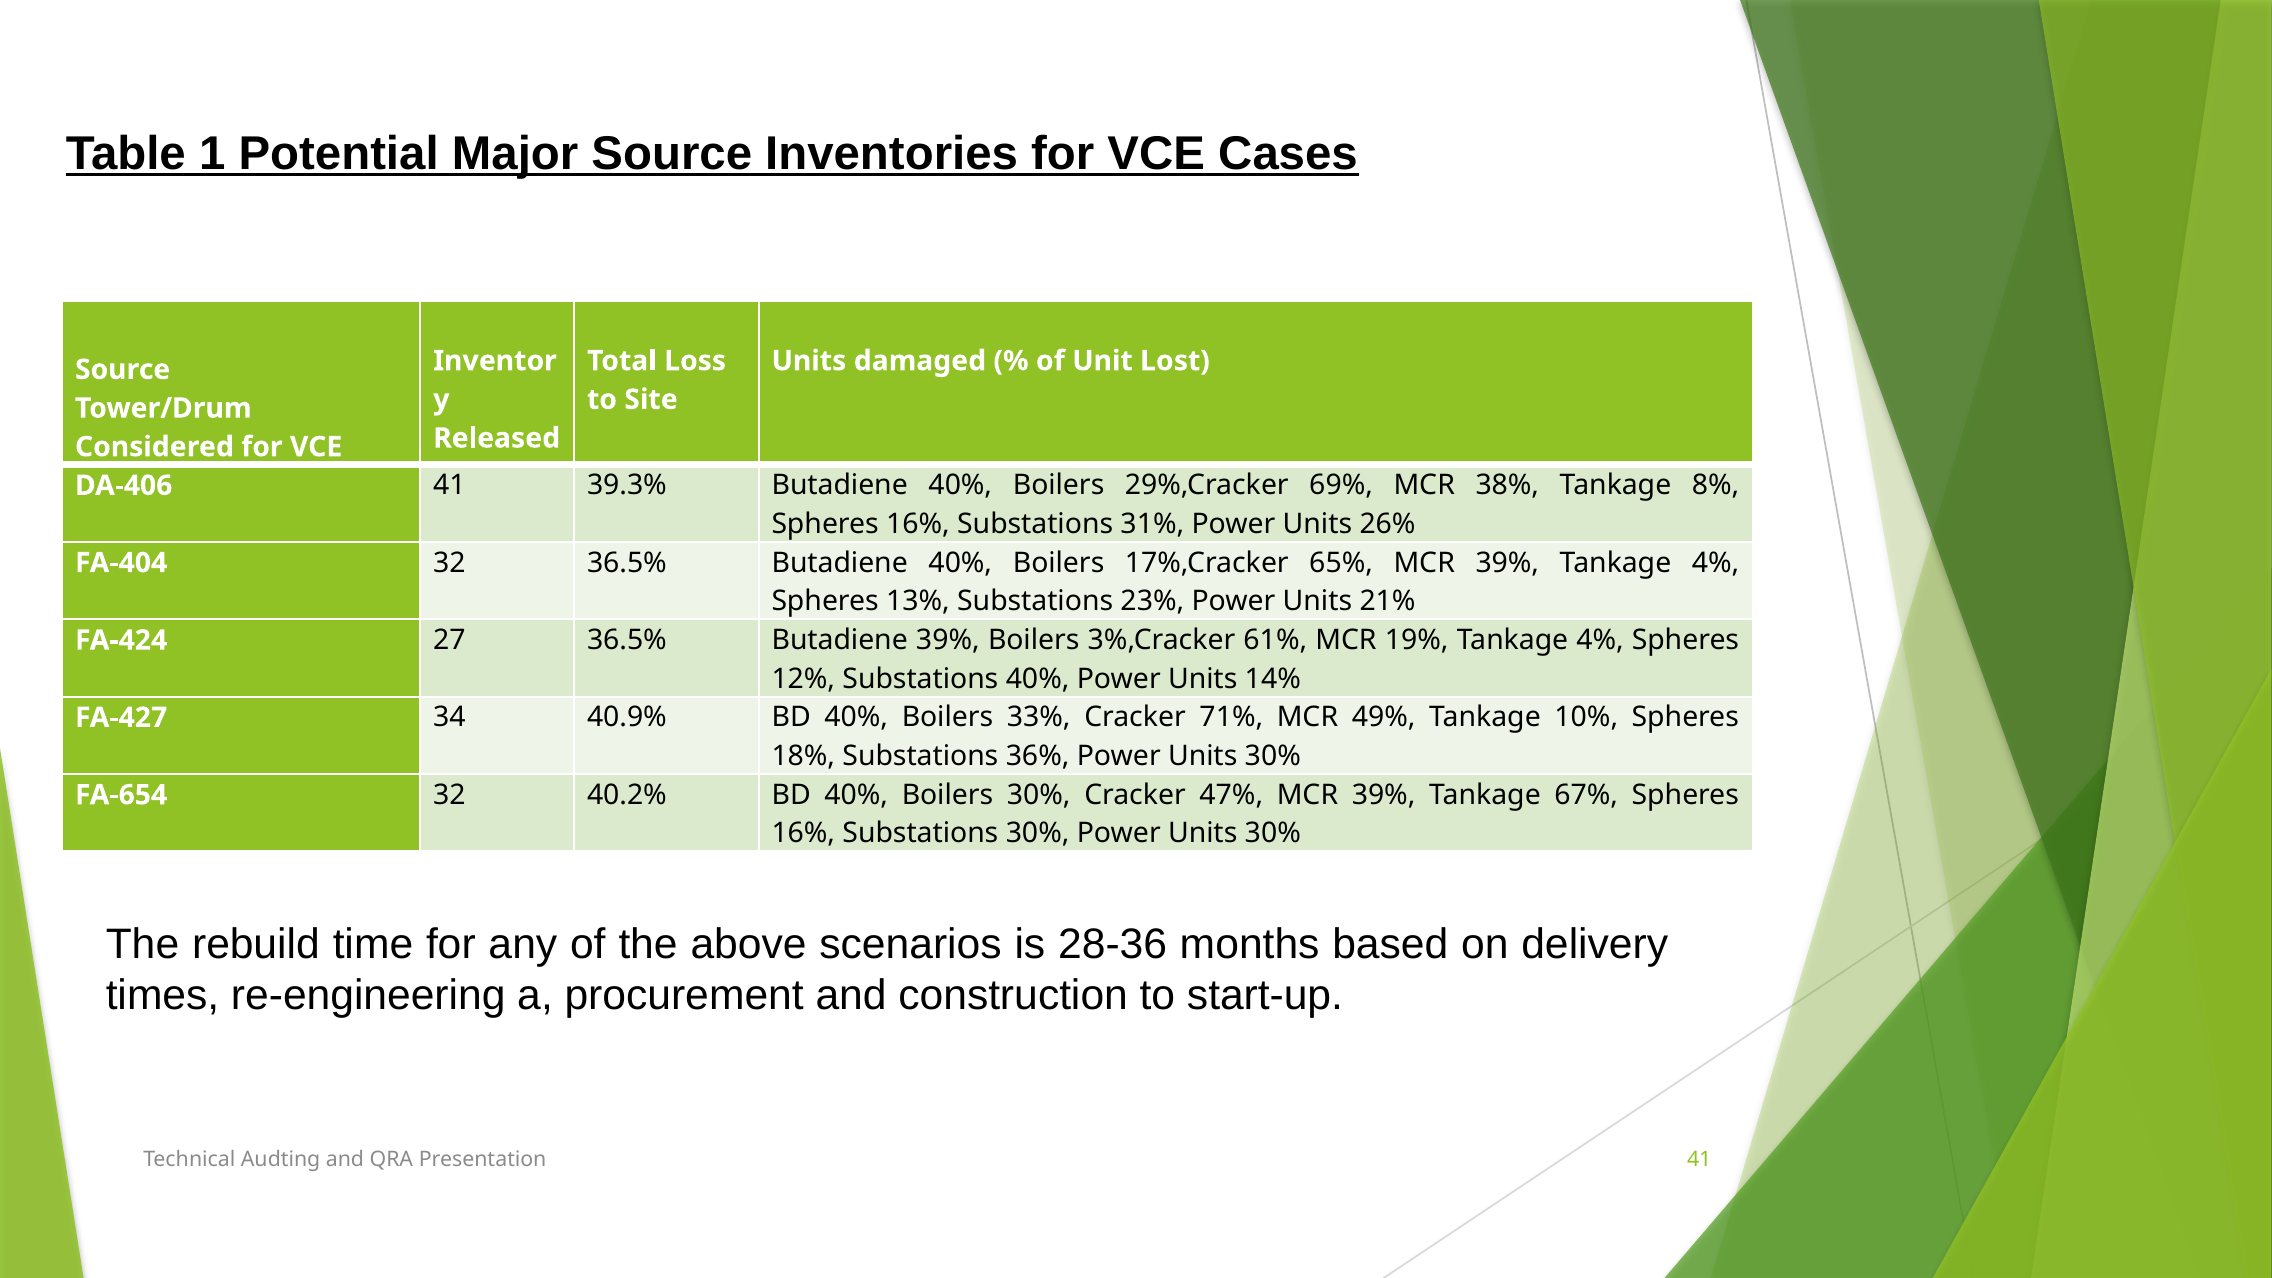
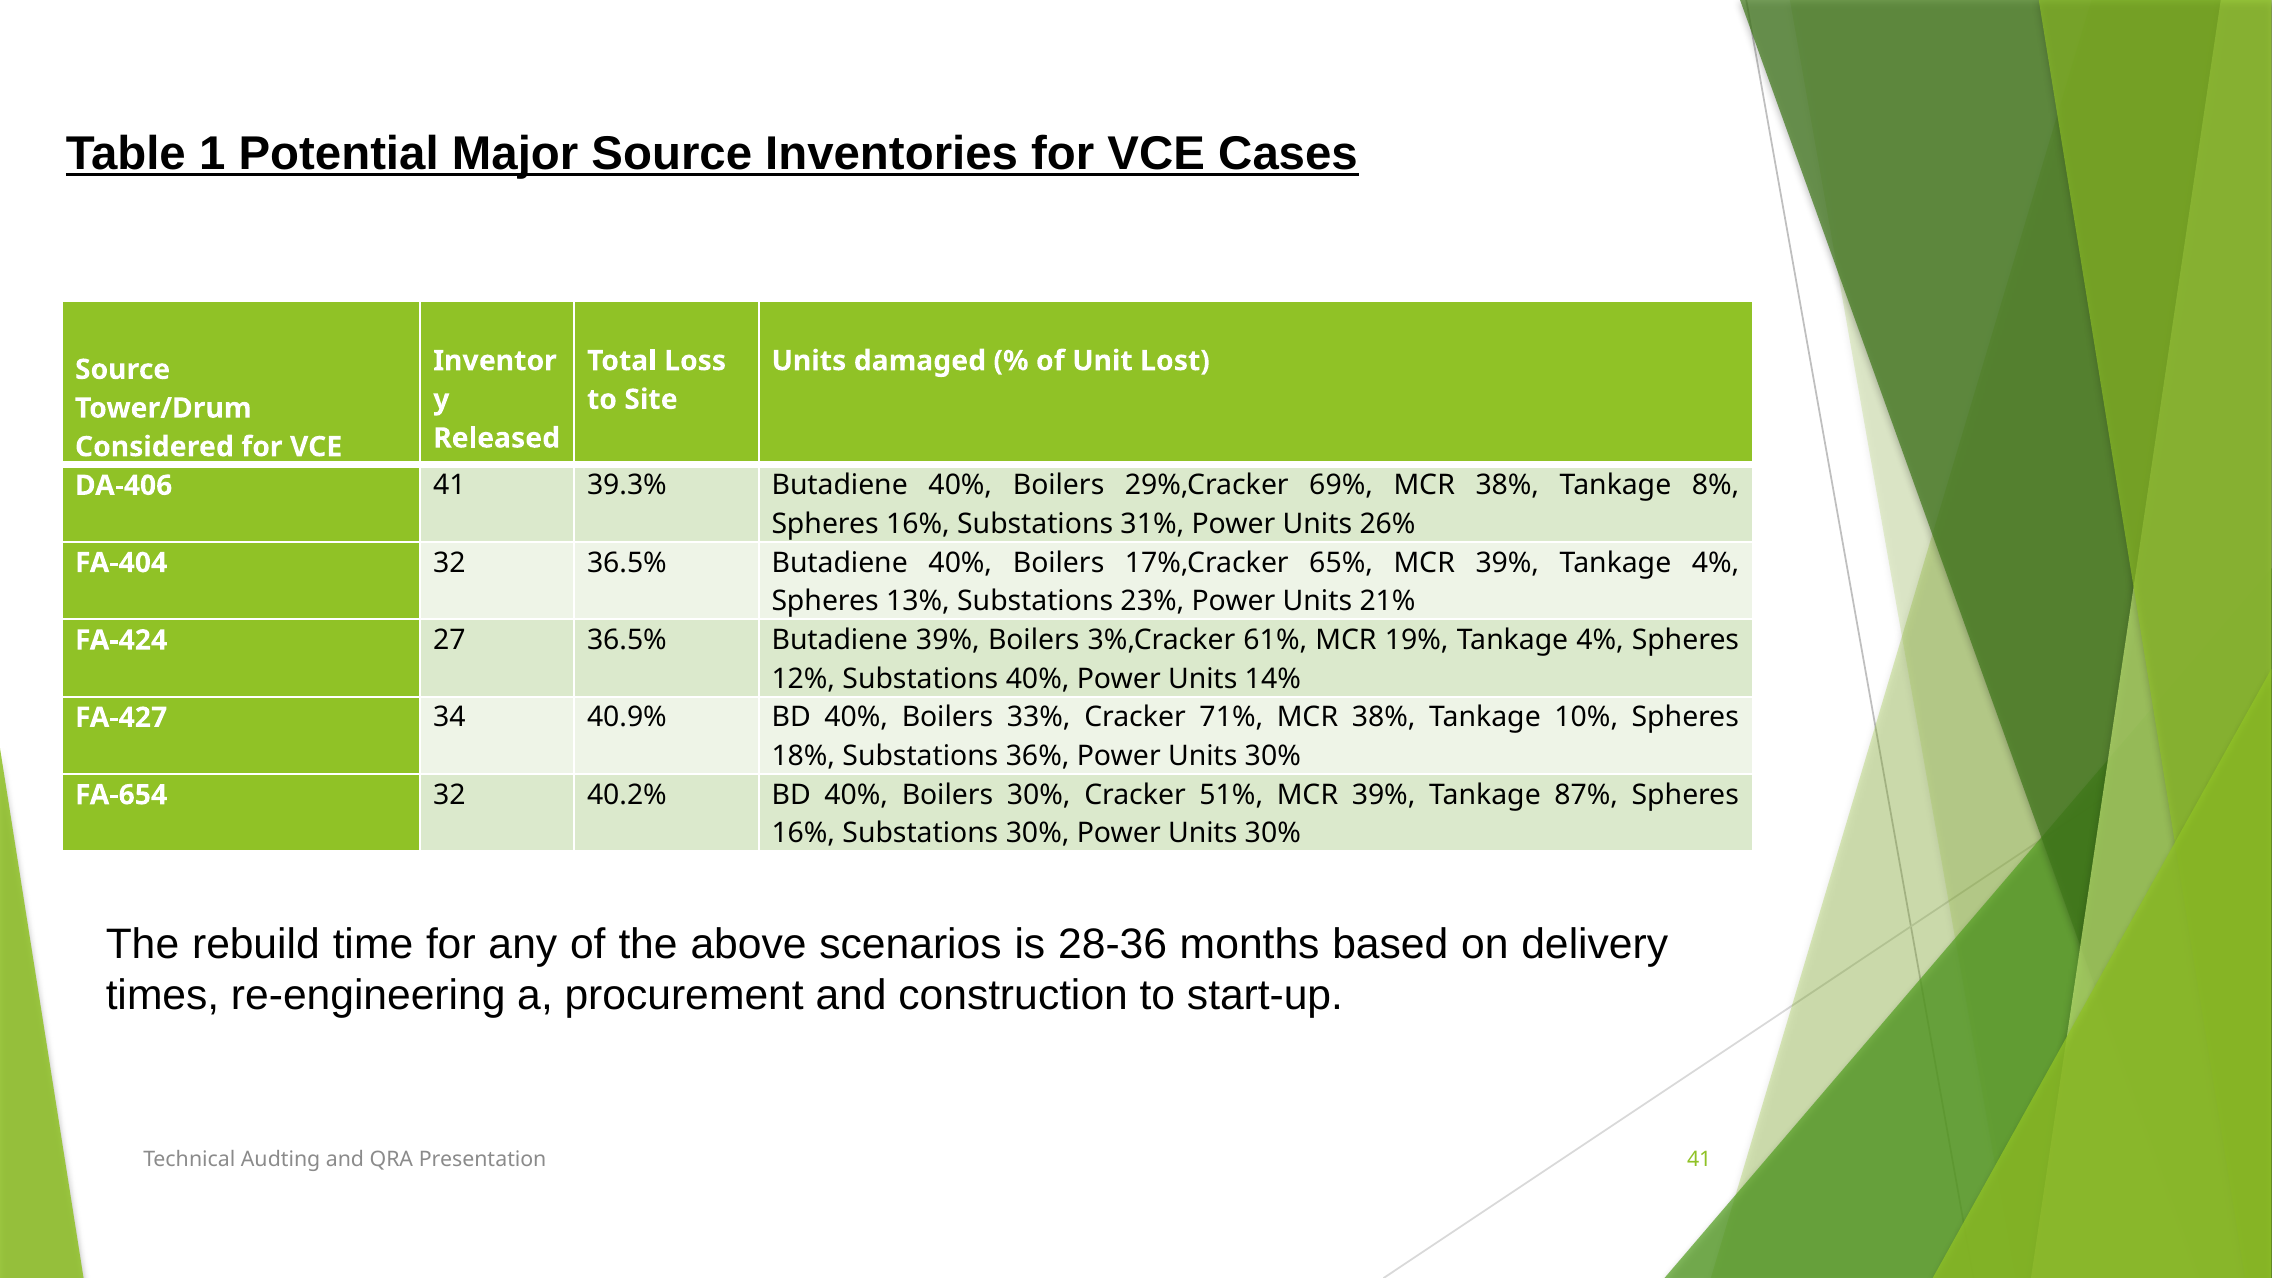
71% MCR 49%: 49% -> 38%
47%: 47% -> 51%
67%: 67% -> 87%
